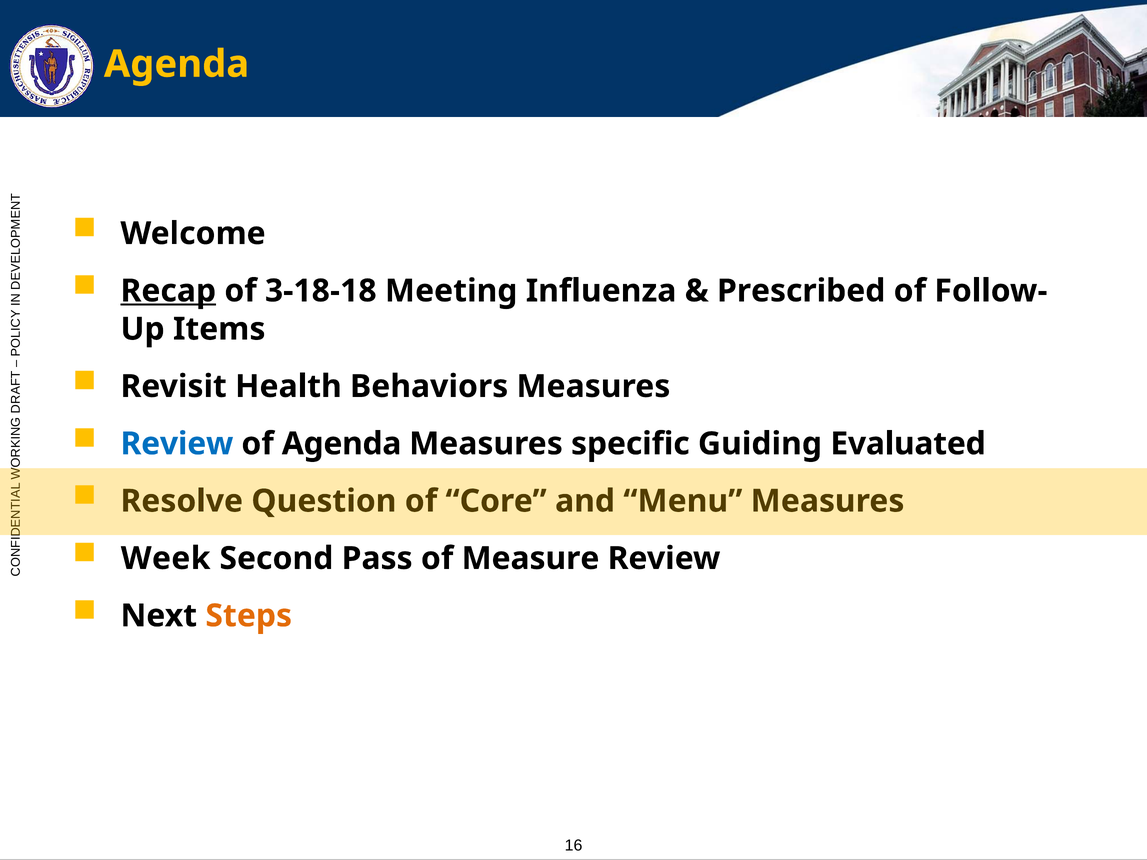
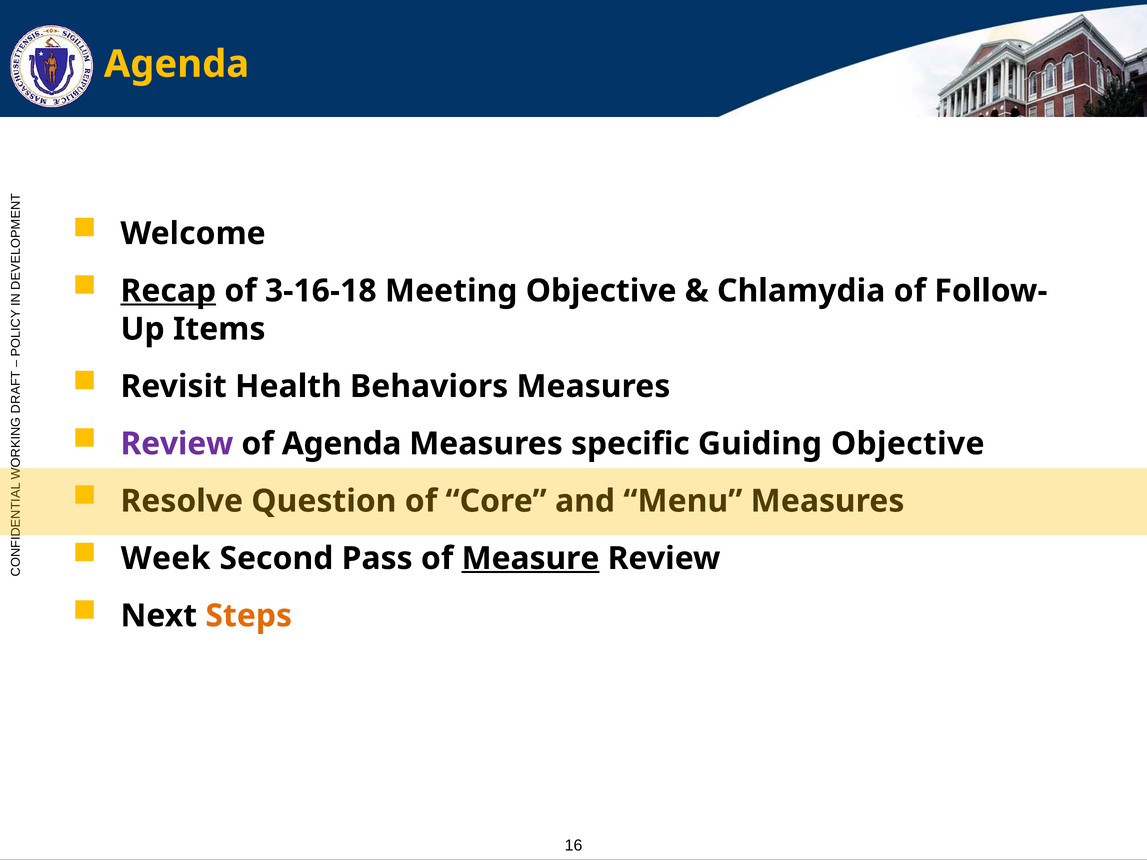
3-18-18: 3-18-18 -> 3-16-18
Meeting Influenza: Influenza -> Objective
Prescribed: Prescribed -> Chlamydia
Review at (177, 444) colour: blue -> purple
Guiding Evaluated: Evaluated -> Objective
Measure underline: none -> present
